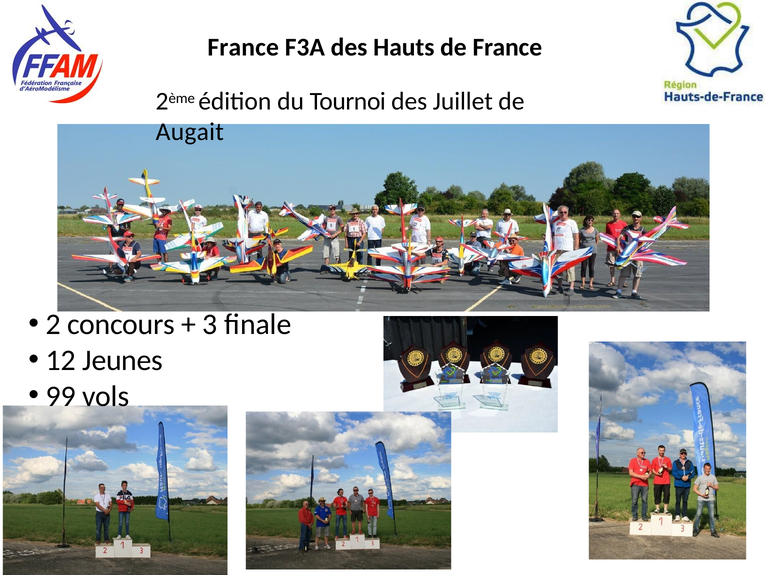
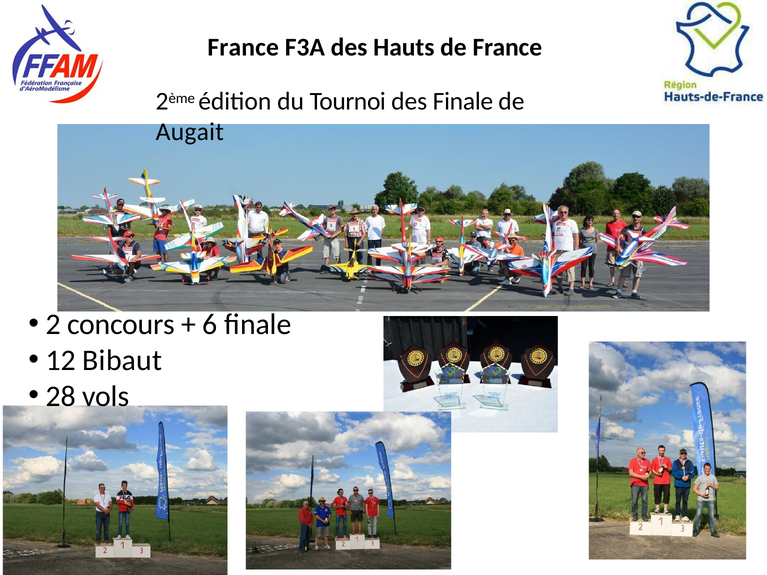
des Juillet: Juillet -> Finale
3: 3 -> 6
Jeunes: Jeunes -> Bibaut
99: 99 -> 28
